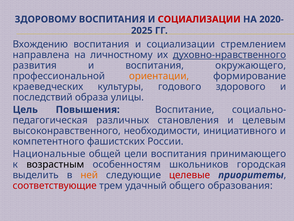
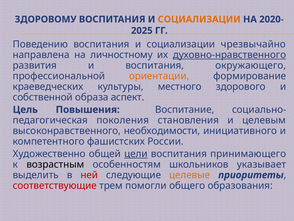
СОЦИАЛИЗАЦИИ at (199, 19) colour: red -> orange
Вхождению: Вхождению -> Поведению
стремлением: стремлением -> чрезвычайно
годового: годового -> местного
последствий: последствий -> собственной
улицы: улицы -> аспект
различных: различных -> поколения
Национальные: Национальные -> Художественно
цели underline: none -> present
городская: городская -> указывает
ней colour: orange -> red
целевые colour: red -> orange
удачный: удачный -> помогли
